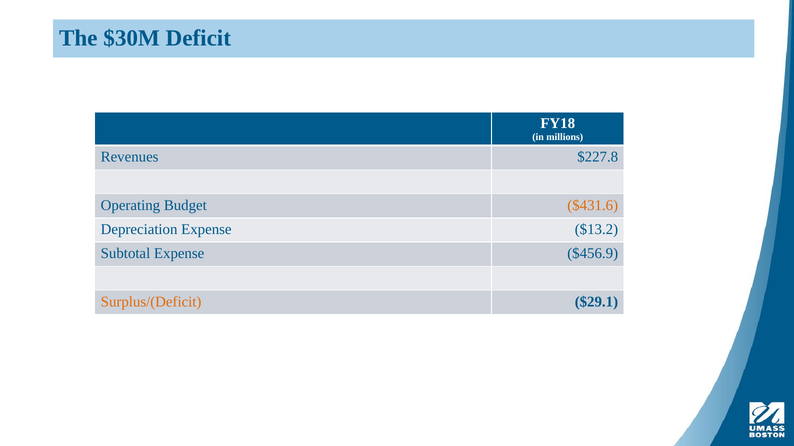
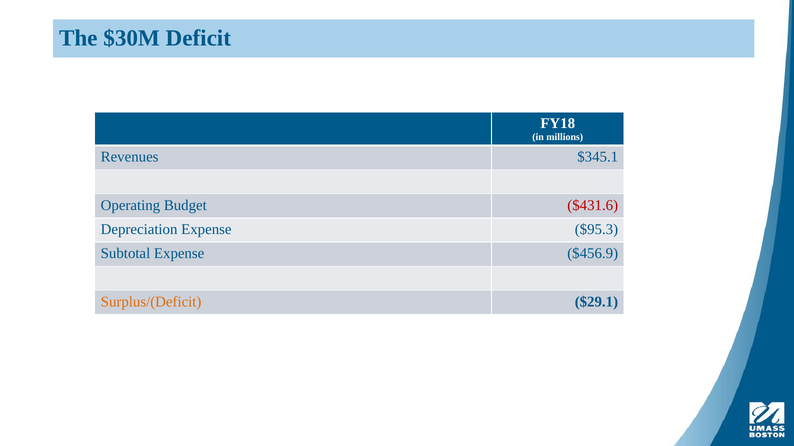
$227.8: $227.8 -> $345.1
$431.6 colour: orange -> red
$13.2: $13.2 -> $95.3
